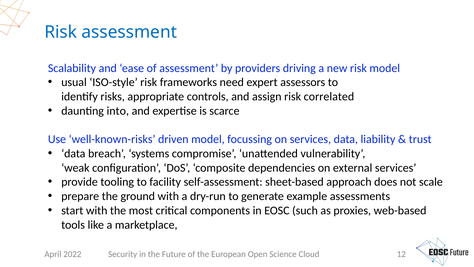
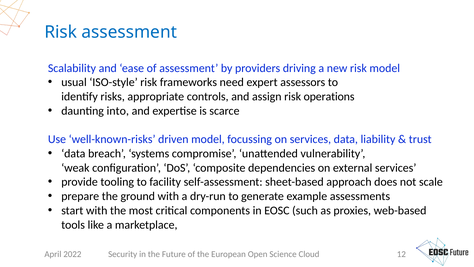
correlated: correlated -> operations
